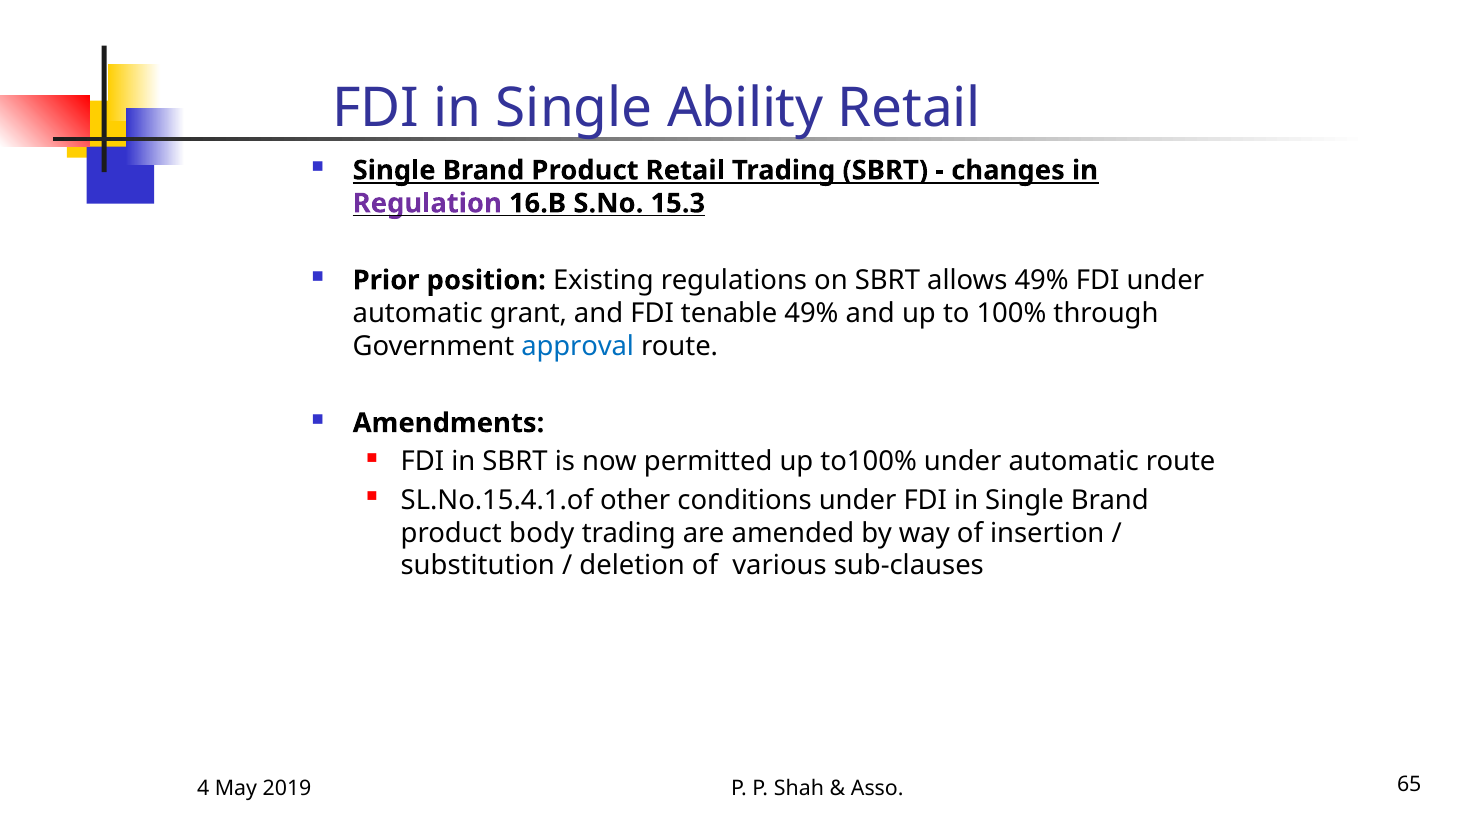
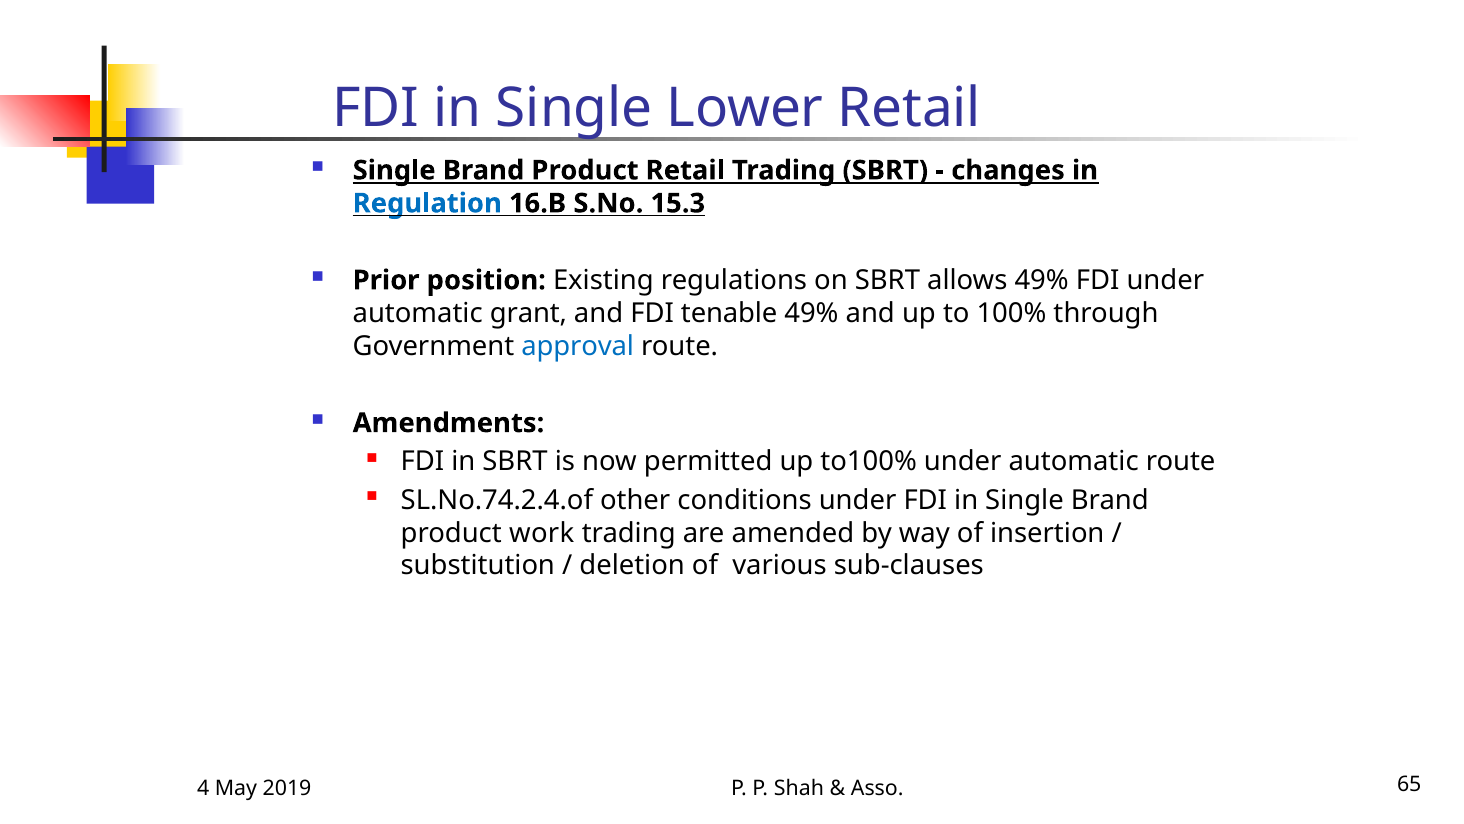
Ability: Ability -> Lower
Regulation colour: purple -> blue
SL.No.15.4.1.of: SL.No.15.4.1.of -> SL.No.74.2.4.of
body: body -> work
